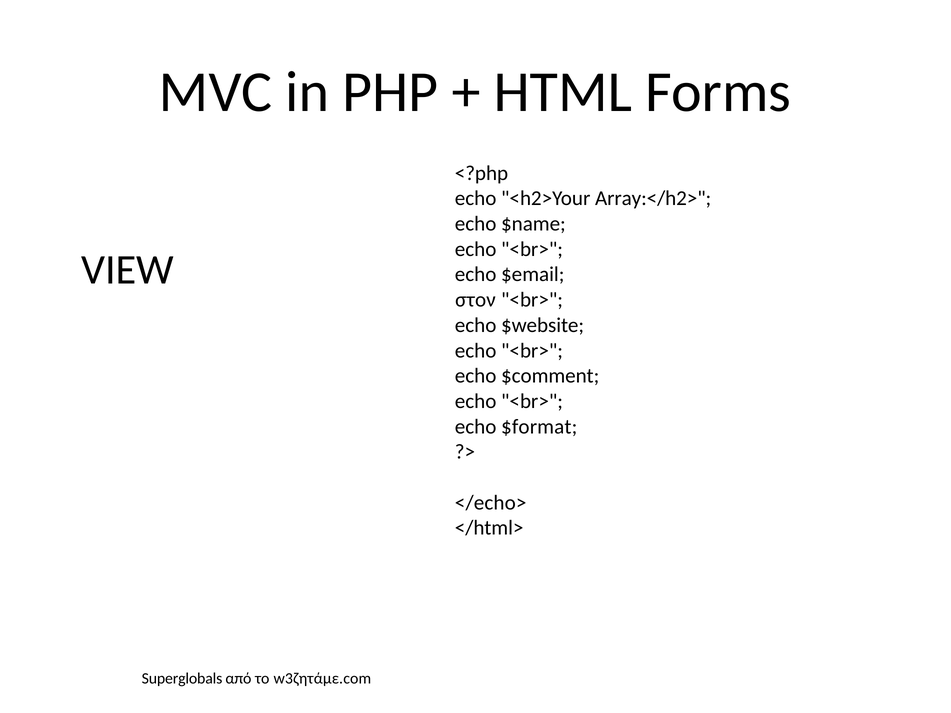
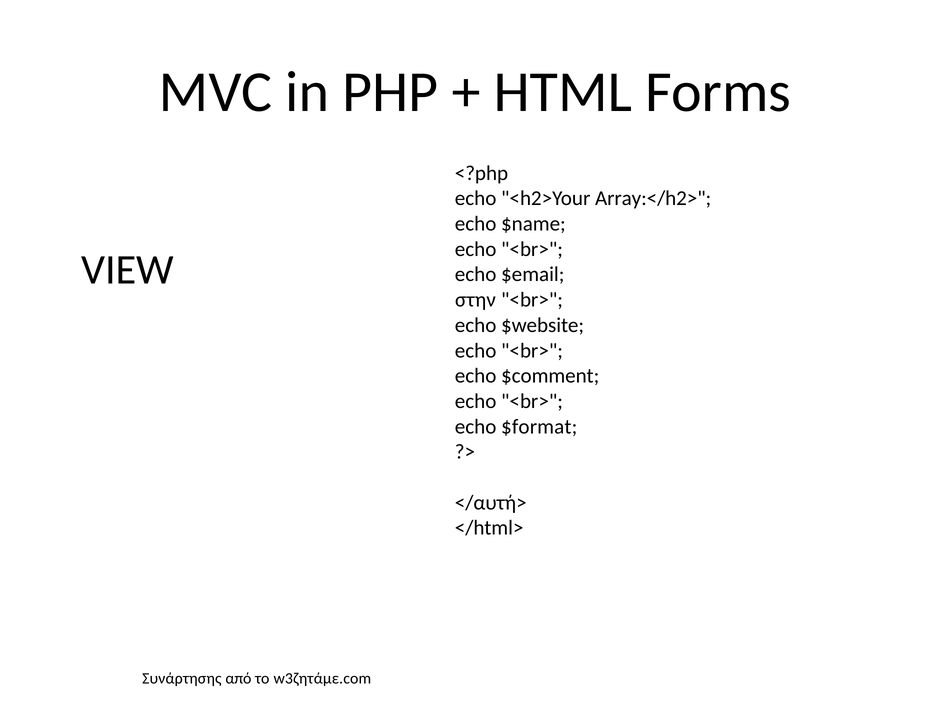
στον: στον -> στην
</echo>: </echo> -> </αυτή>
Superglobals: Superglobals -> Συνάρτησης
